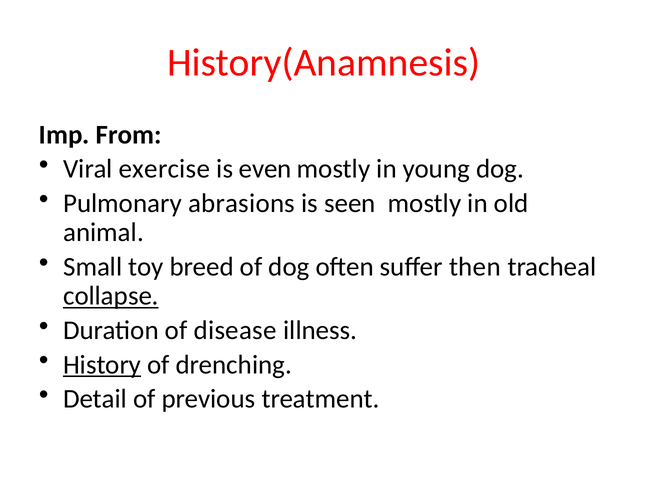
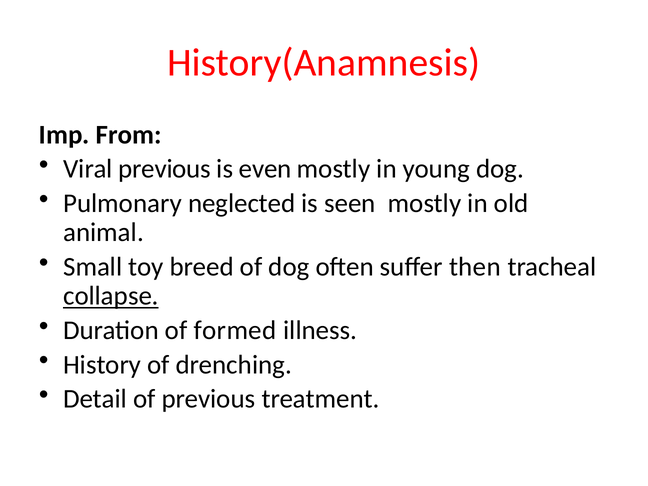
Viral exercise: exercise -> previous
abrasions: abrasions -> neglected
disease: disease -> formed
History underline: present -> none
